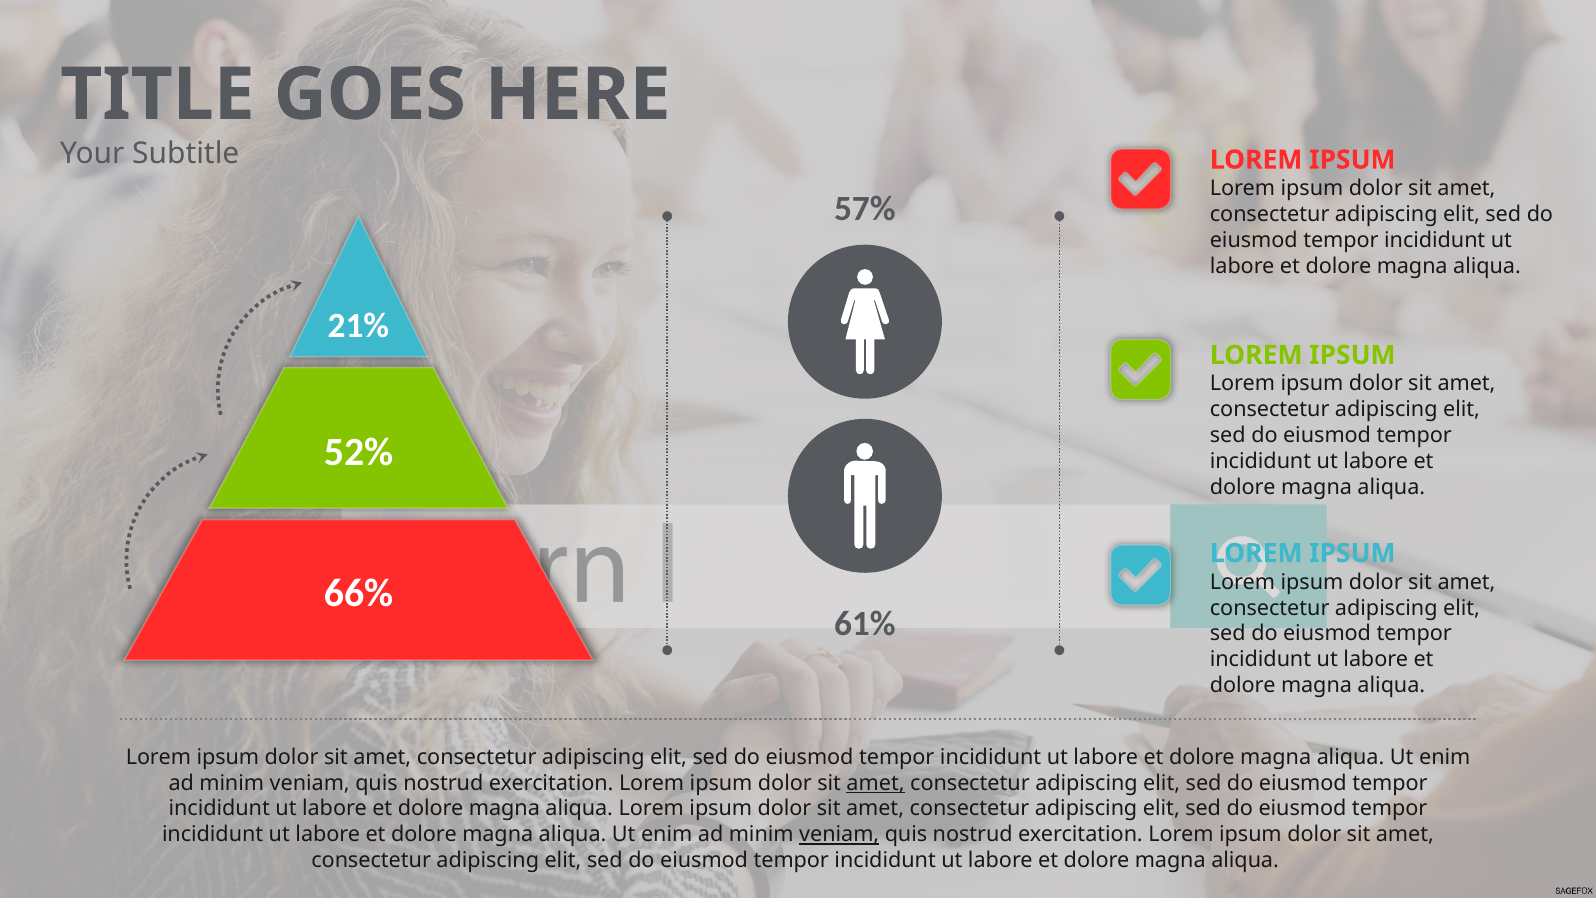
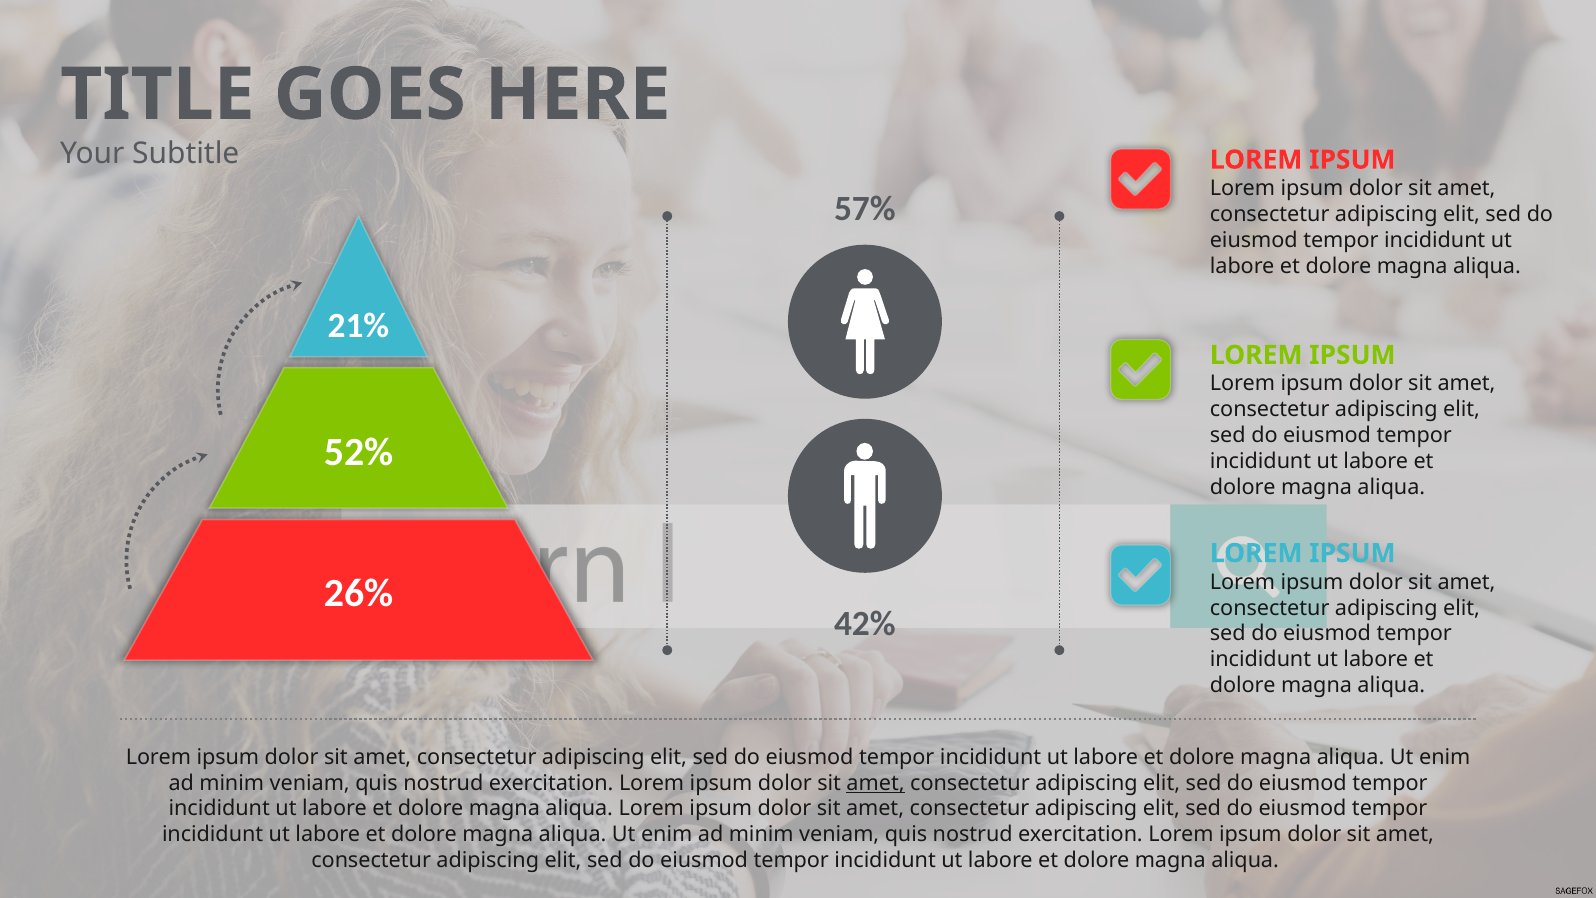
66%: 66% -> 26%
61%: 61% -> 42%
veniam at (839, 835) underline: present -> none
